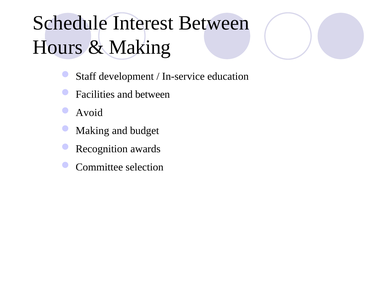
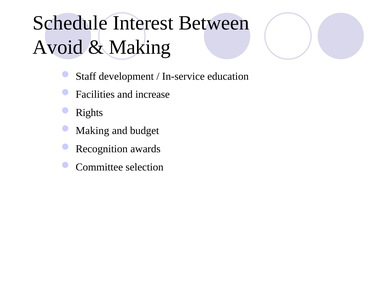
Hours: Hours -> Avoid
and between: between -> increase
Avoid: Avoid -> Rights
